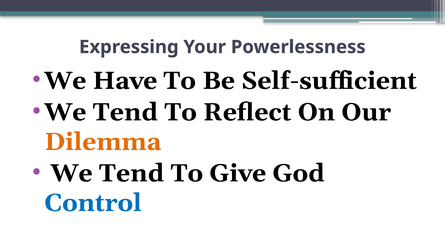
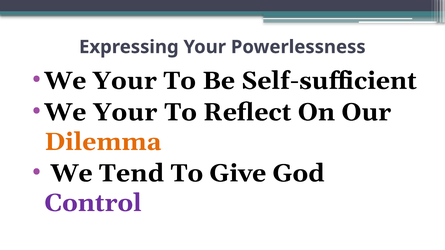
Have at (125, 81): Have -> Your
Tend at (125, 112): Tend -> Your
Control colour: blue -> purple
